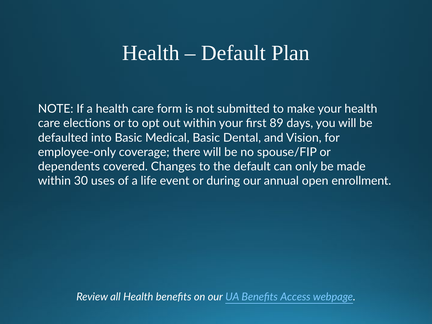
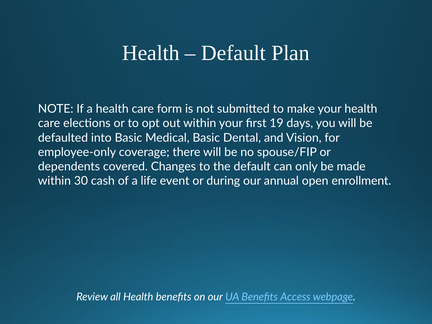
89: 89 -> 19
uses: uses -> cash
